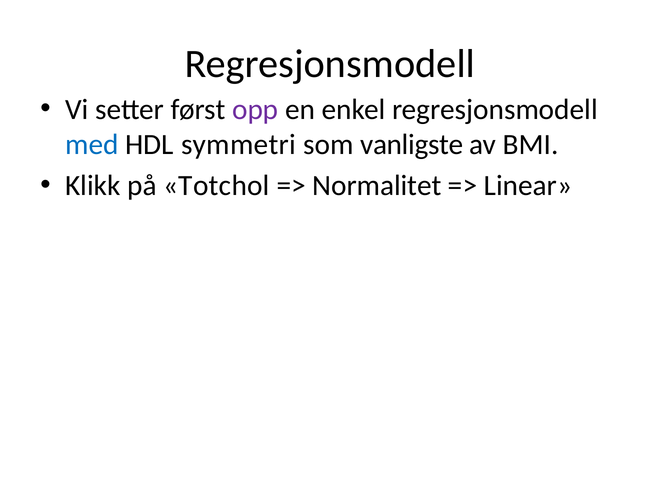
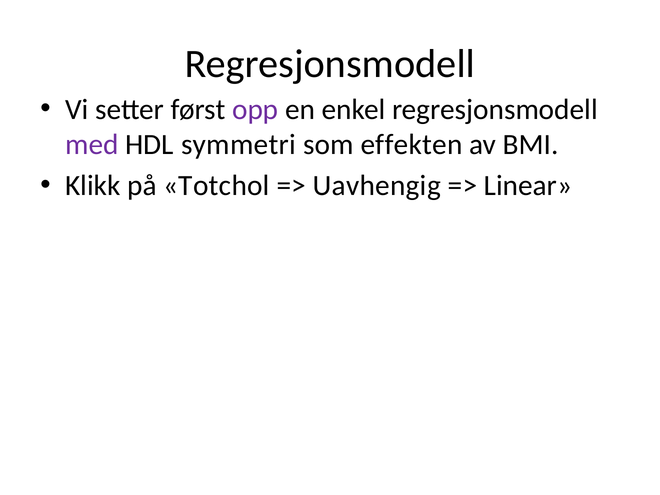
med colour: blue -> purple
vanligste: vanligste -> effekten
Normalitet: Normalitet -> Uavhengig
